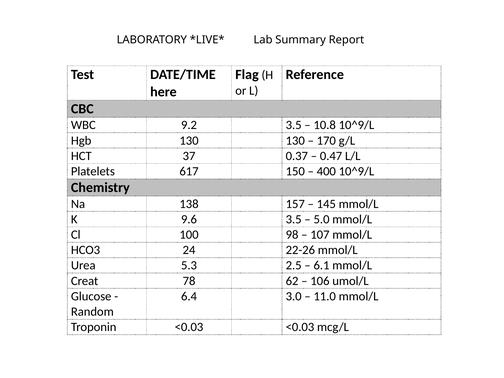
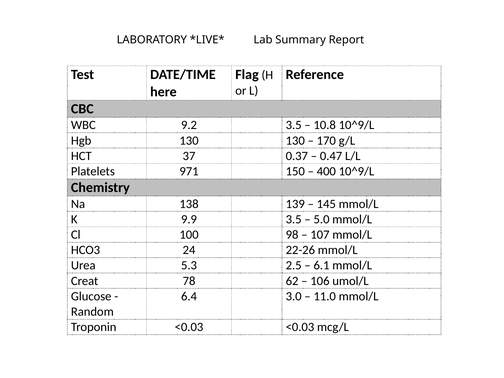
617: 617 -> 971
157: 157 -> 139
9.6: 9.6 -> 9.9
